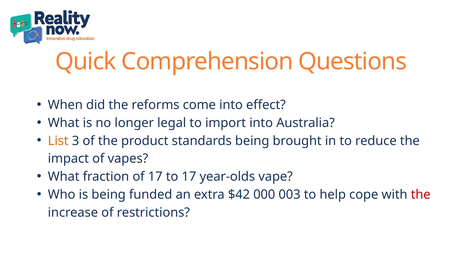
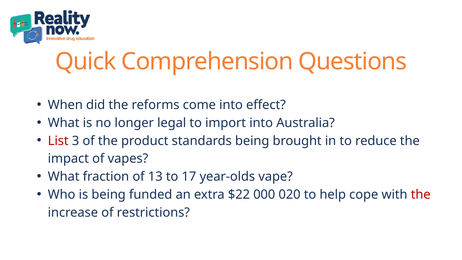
List colour: orange -> red
of 17: 17 -> 13
$42: $42 -> $22
003: 003 -> 020
